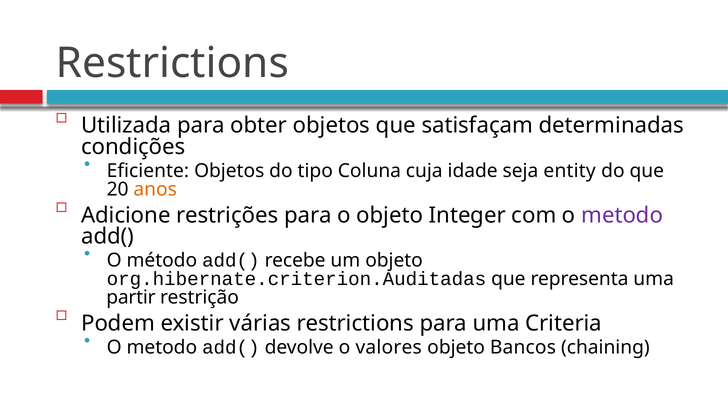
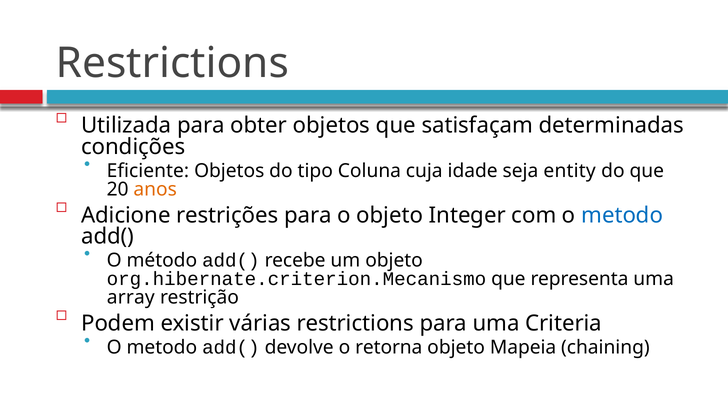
metodo at (622, 215) colour: purple -> blue
org.hibernate.criterion.Auditadas: org.hibernate.criterion.Auditadas -> org.hibernate.criterion.Mecanismo
partir: partir -> array
valores: valores -> retorna
Bancos: Bancos -> Mapeia
